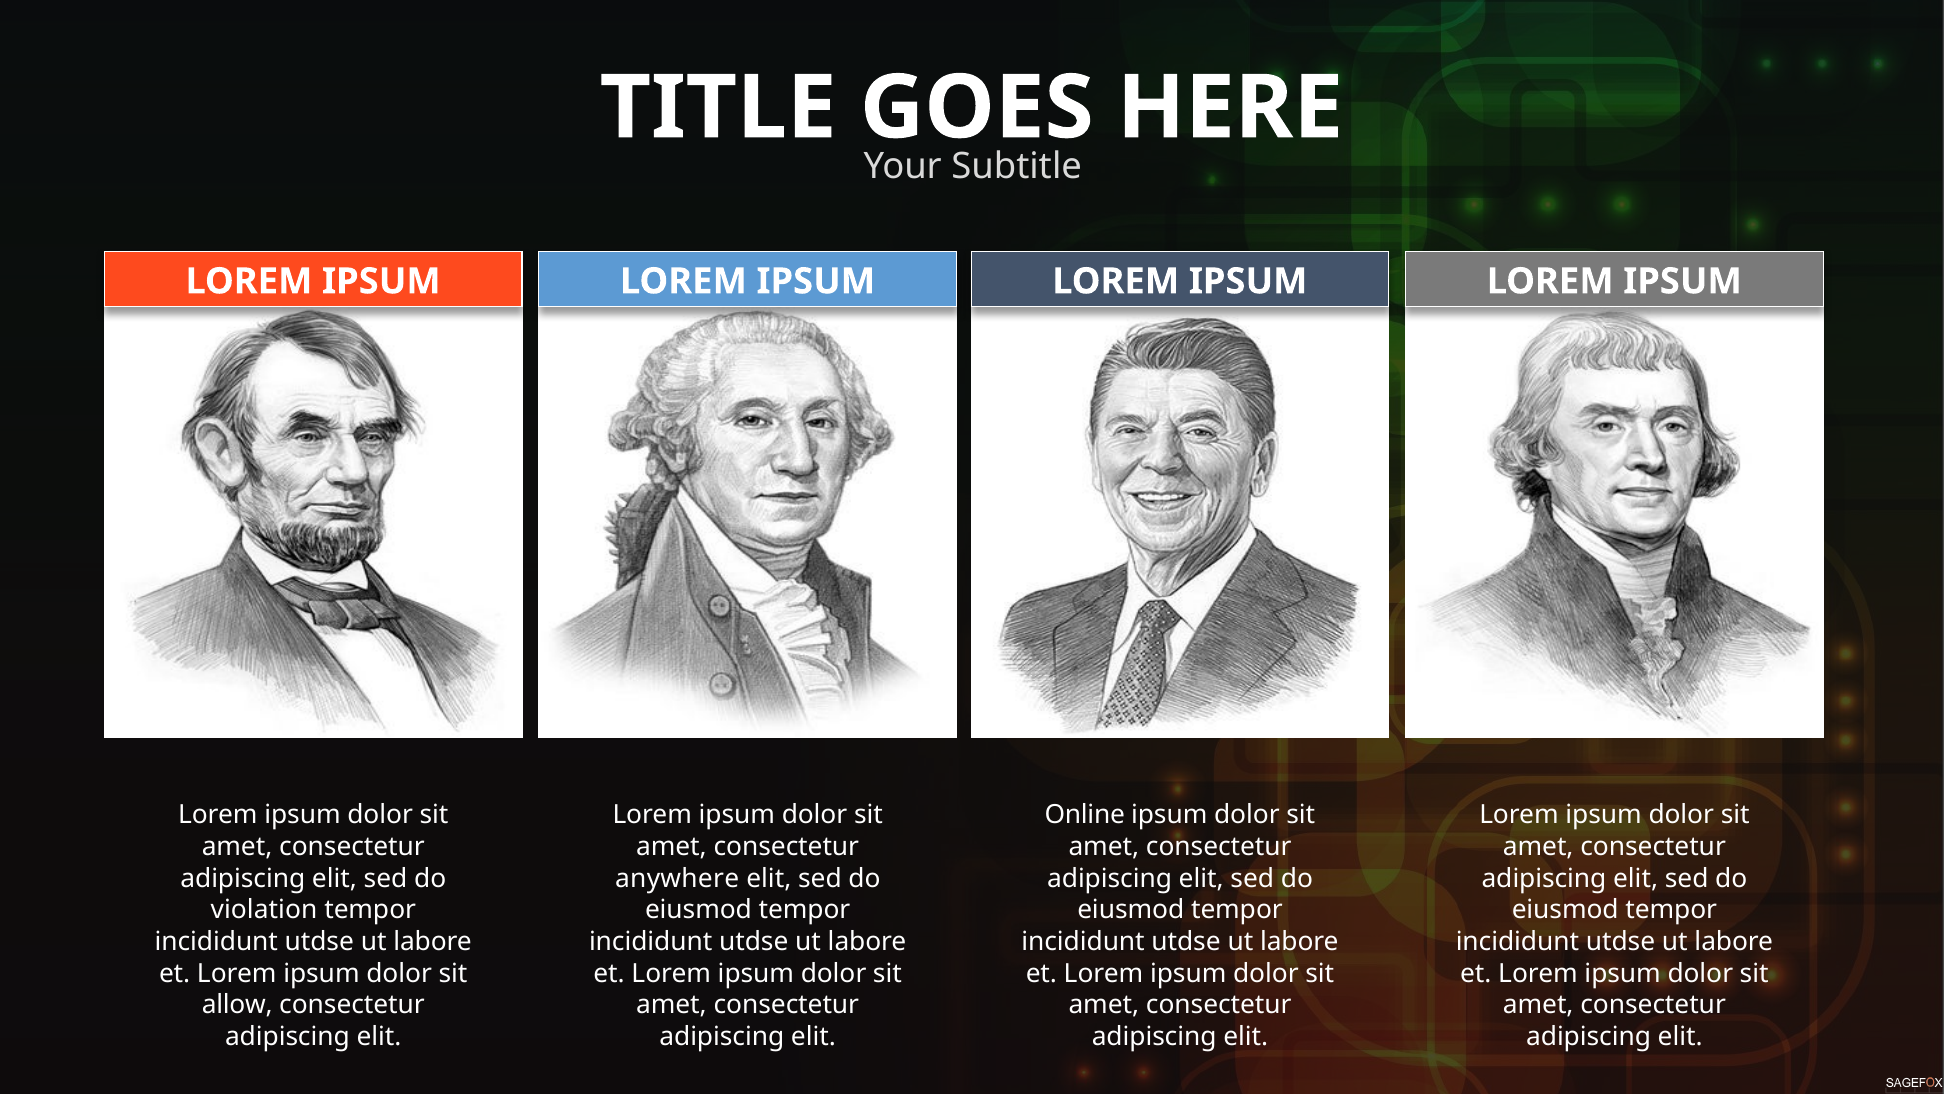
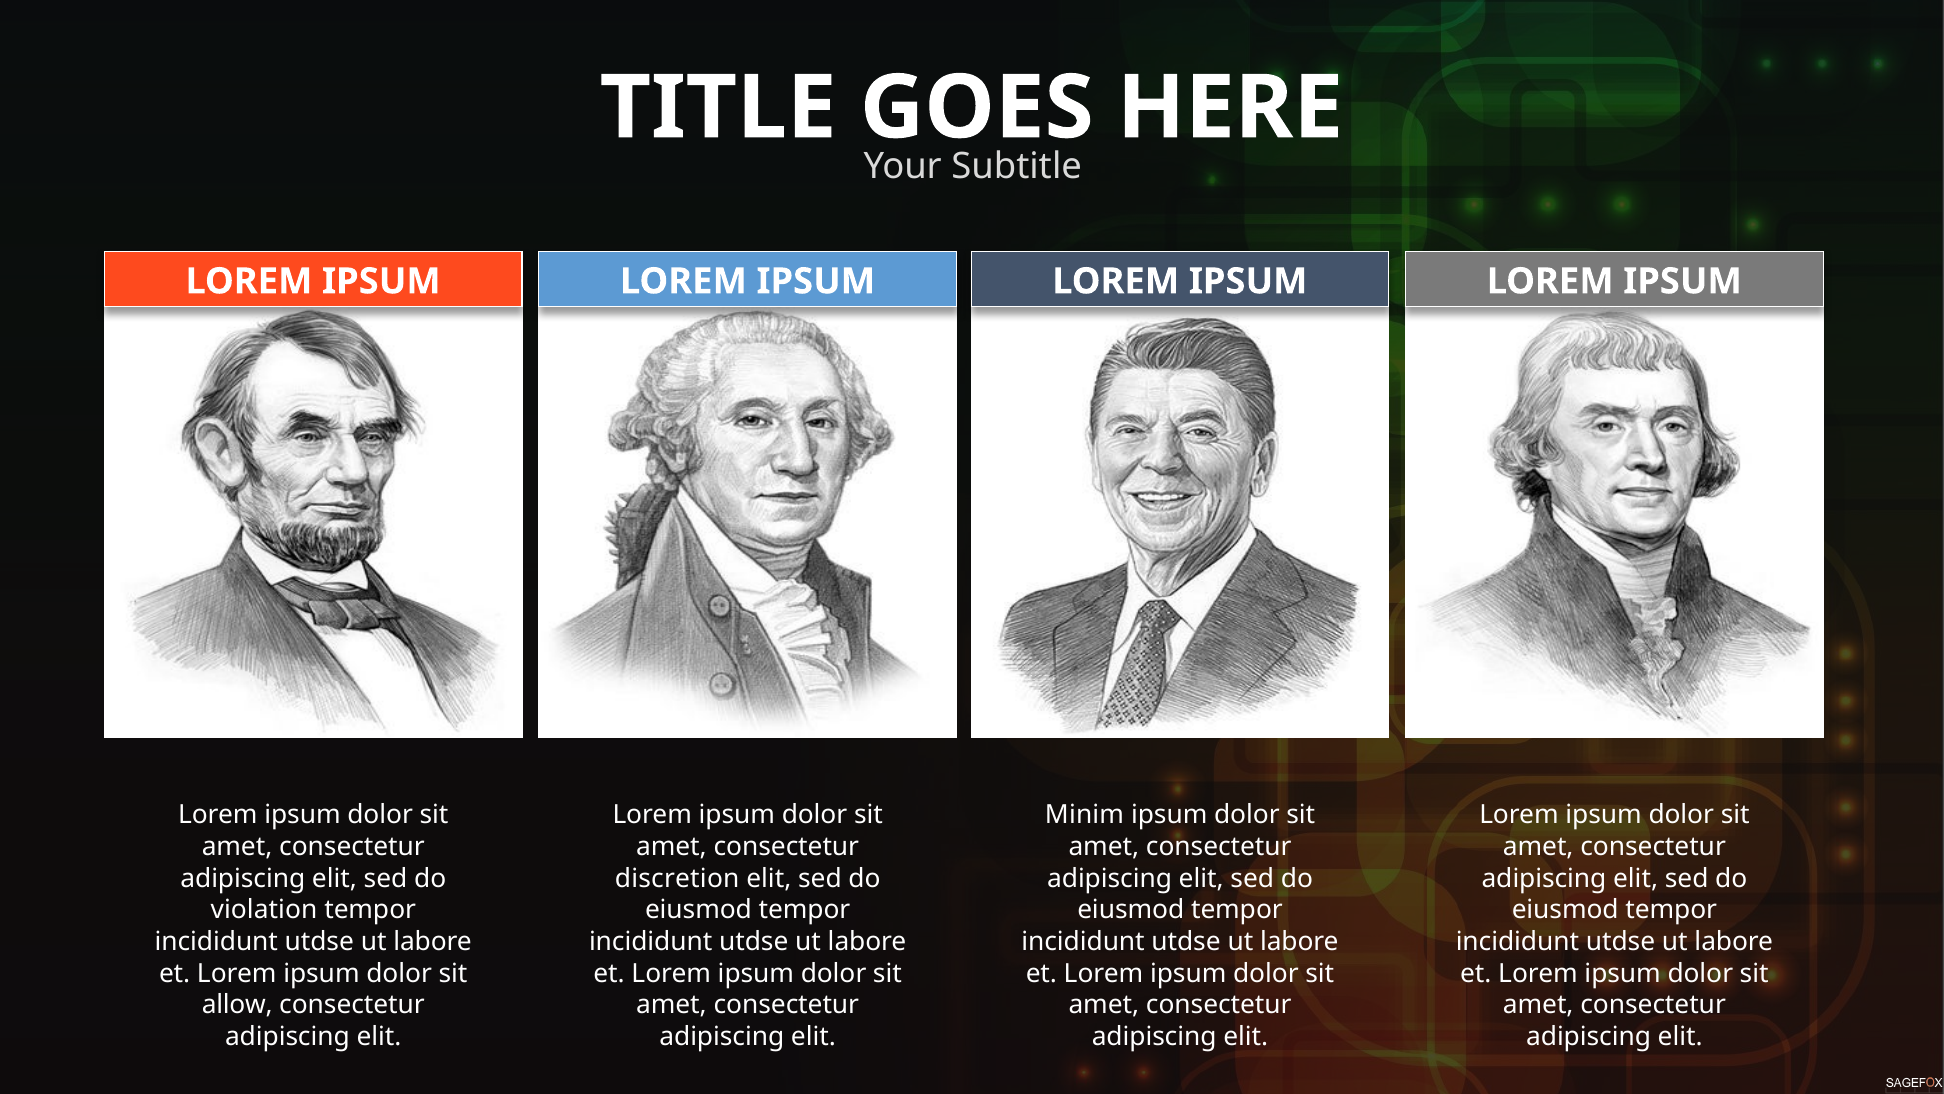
Online: Online -> Minim
anywhere: anywhere -> discretion
